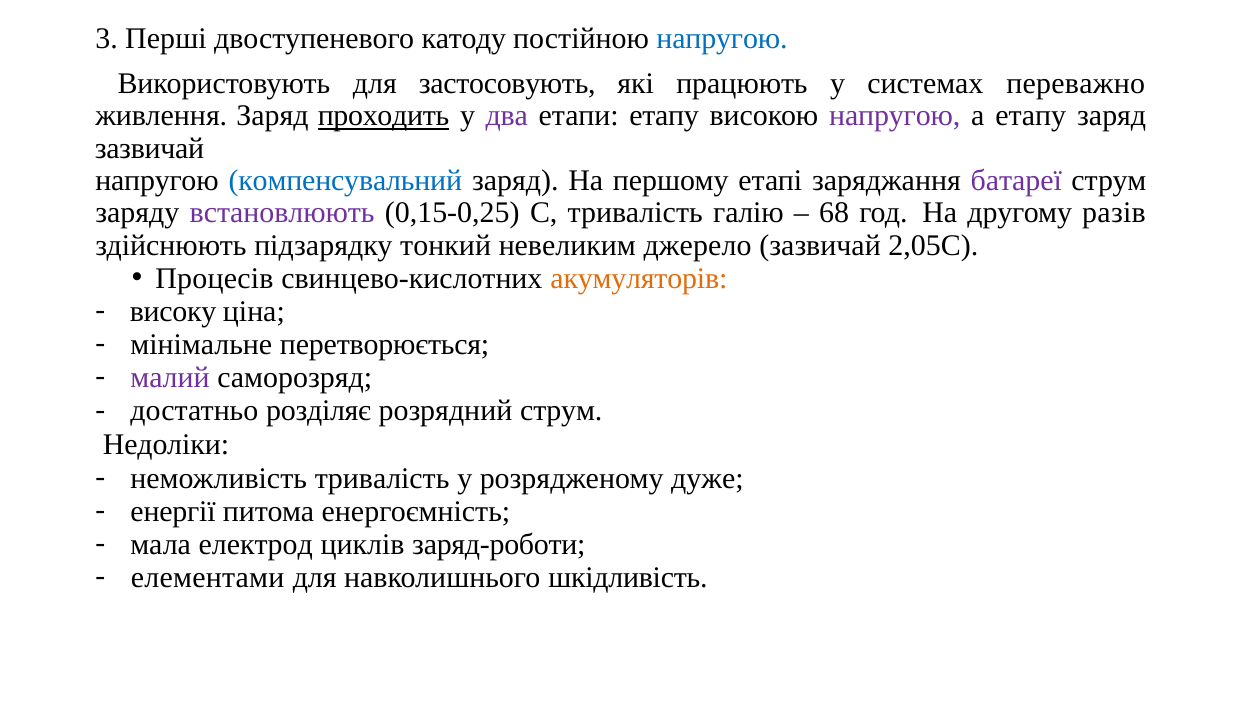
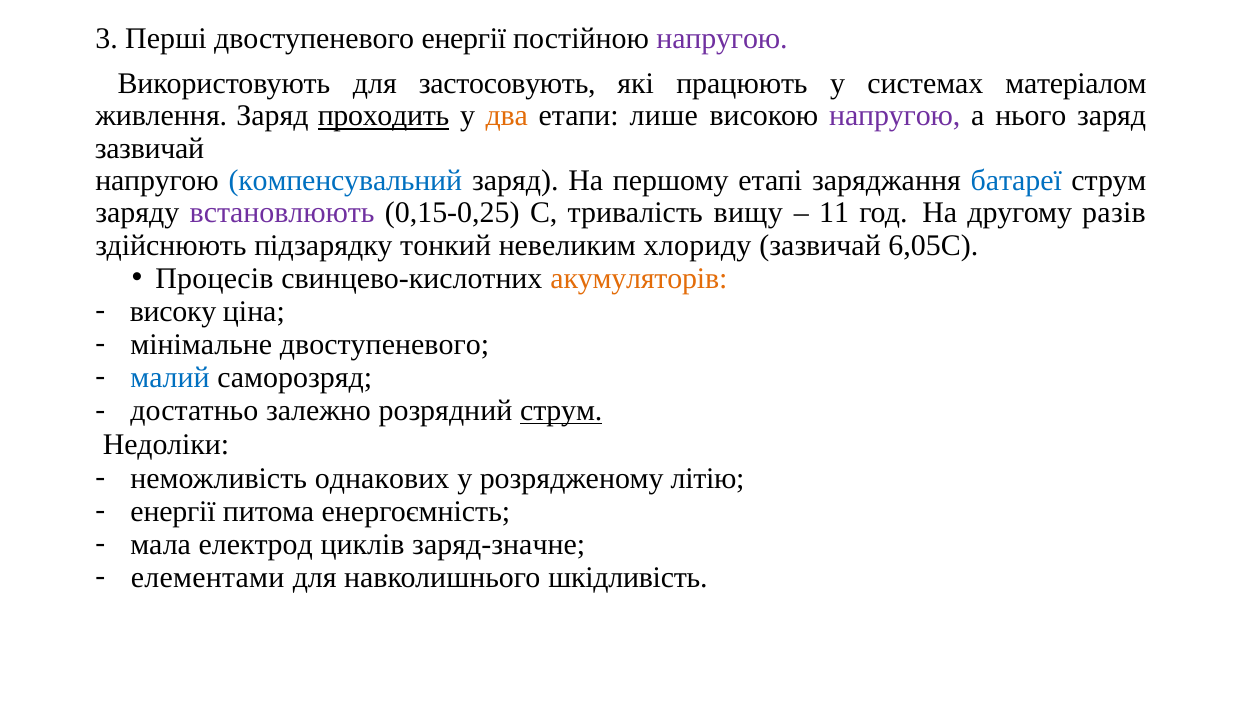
двоступеневого катоду: катоду -> енергії
напругою at (722, 38) colour: blue -> purple
переважно: переважно -> матеріалом
два colour: purple -> orange
етапи етапу: етапу -> лише
а етапу: етапу -> нього
батареї colour: purple -> blue
галію: галію -> вищу
68: 68 -> 11
джерело: джерело -> хлориду
2,05С: 2,05С -> 6,05С
мінімальне перетворюється: перетворюється -> двоступеневого
малий colour: purple -> blue
розділяє: розділяє -> залежно
струм at (561, 411) underline: none -> present
неможливість тривалість: тривалість -> однакових
дуже: дуже -> літію
заряд-роботи: заряд-роботи -> заряд-значне
